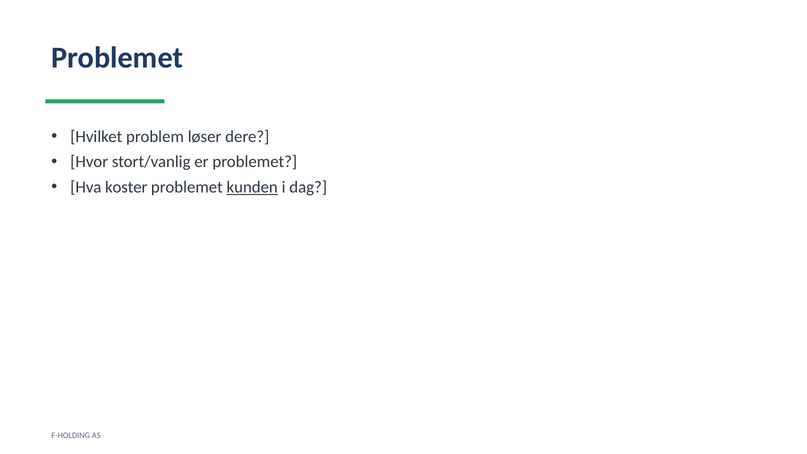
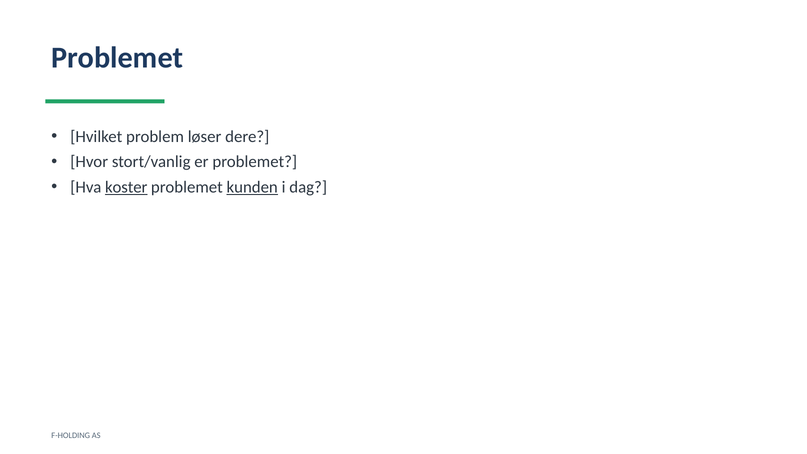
koster underline: none -> present
